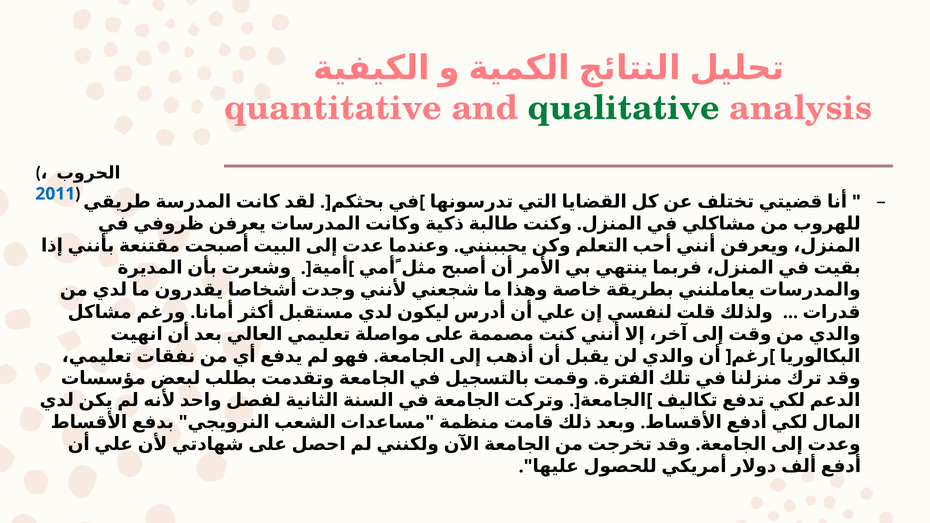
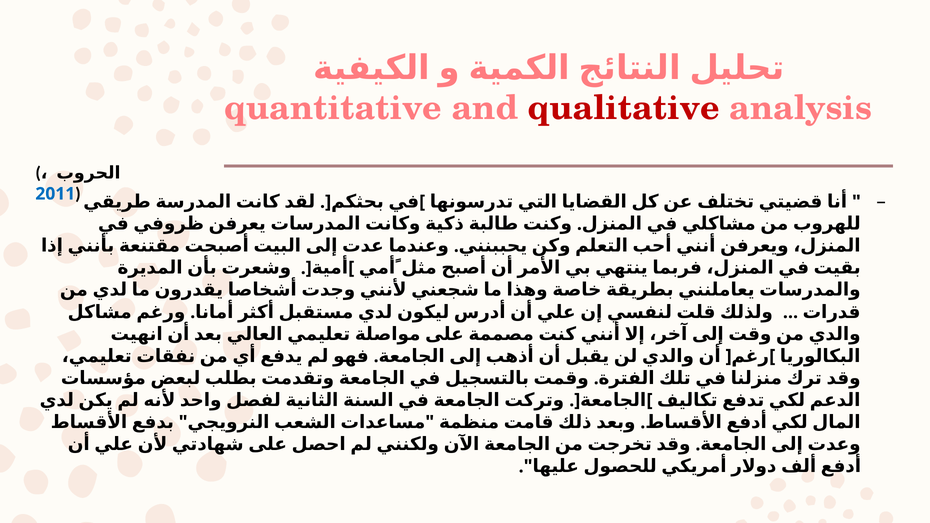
qualitative colour: green -> red
